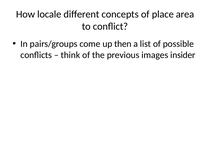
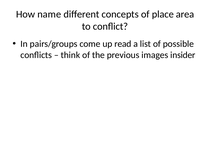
locale: locale -> name
then: then -> read
